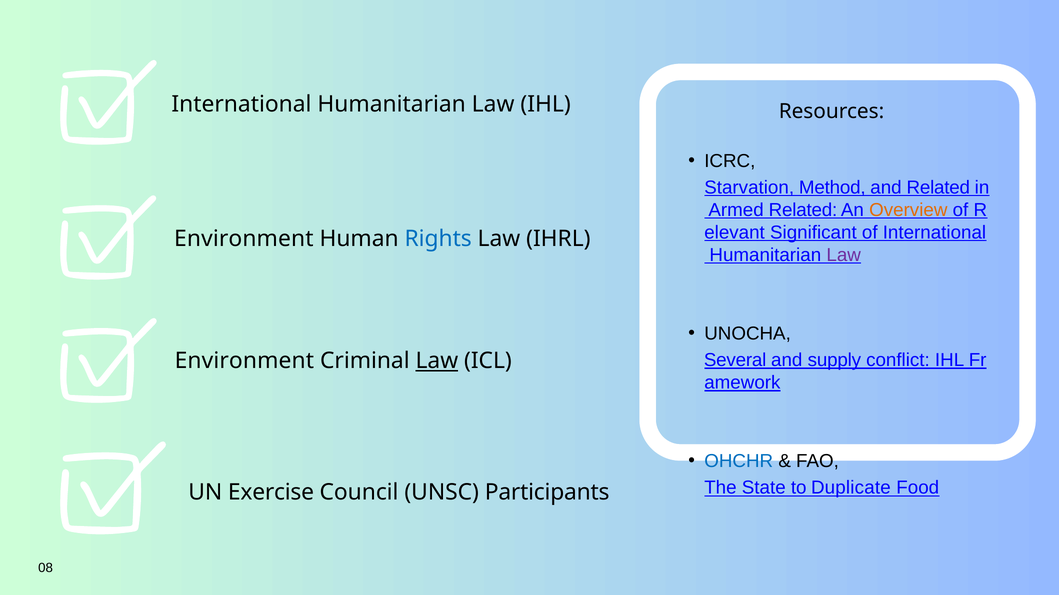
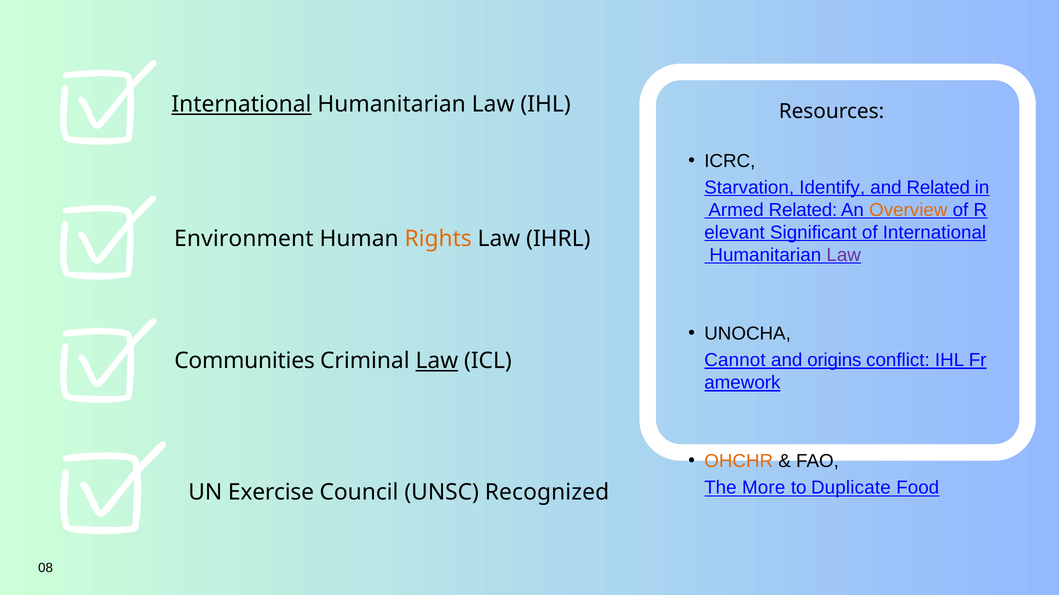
International at (241, 105) underline: none -> present
Method: Method -> Identify
Rights colour: blue -> orange
Several: Several -> Cannot
supply: supply -> origins
Environment at (244, 361): Environment -> Communities
OHCHR colour: blue -> orange
State: State -> More
Participants: Participants -> Recognized
